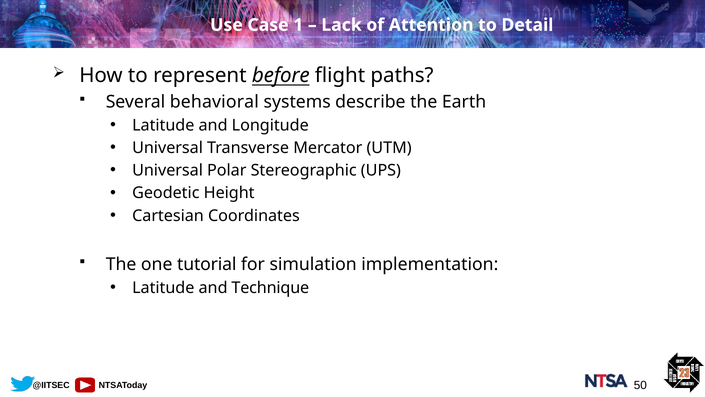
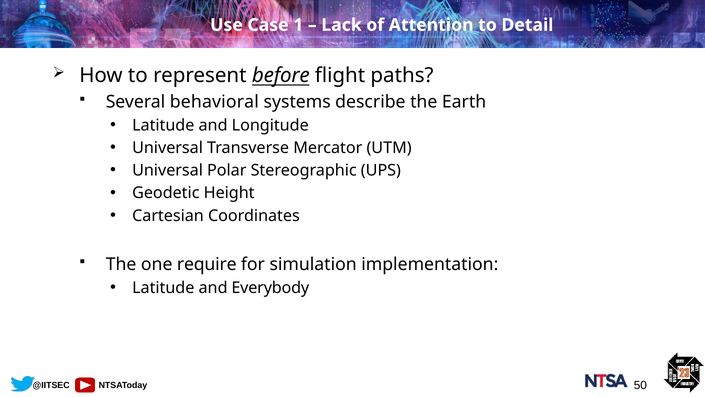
tutorial: tutorial -> require
Technique: Technique -> Everybody
